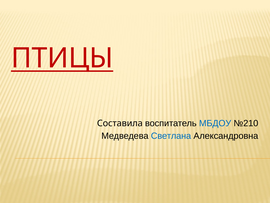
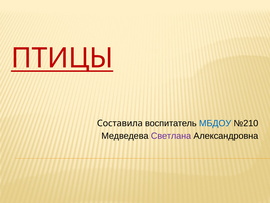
Светлана colour: blue -> purple
